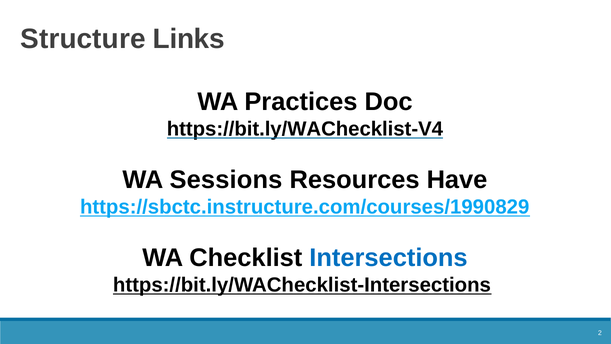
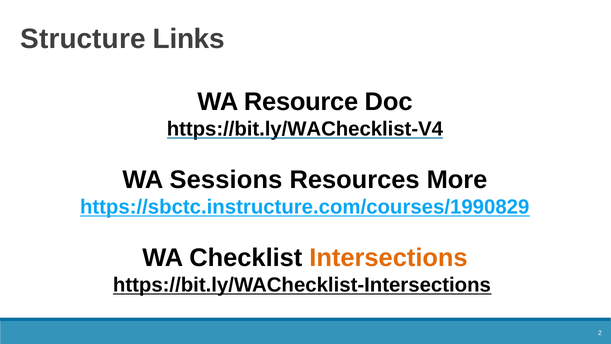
Practices: Practices -> Resource
Have: Have -> More
Intersections colour: blue -> orange
